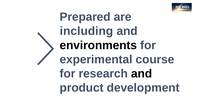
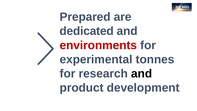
including: including -> dedicated
environments colour: black -> red
course: course -> tonnes
